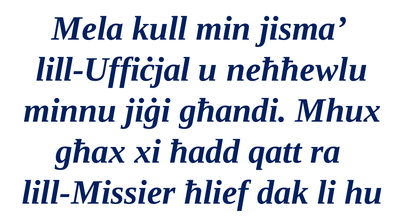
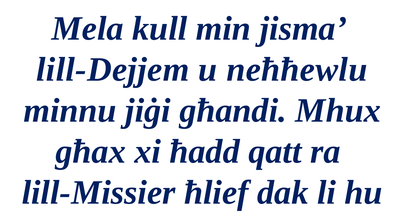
lill-Uffiċjal: lill-Uffiċjal -> lill-Dejjem
